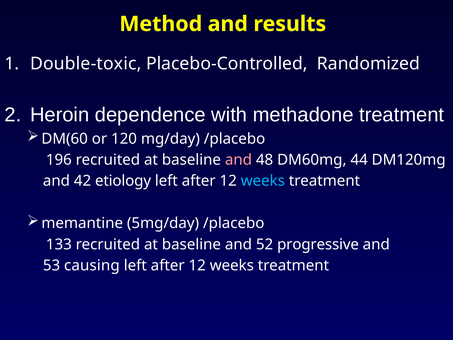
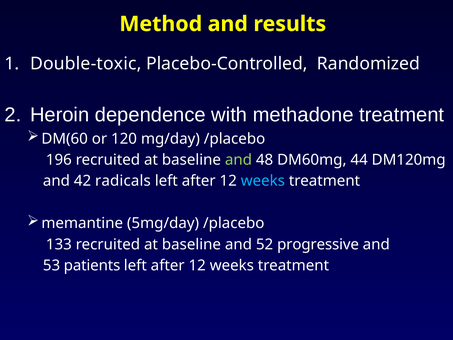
and at (238, 160) colour: pink -> light green
etiology: etiology -> radicals
causing: causing -> patients
